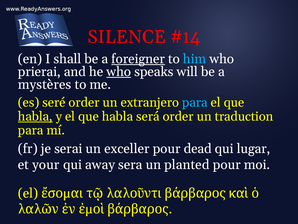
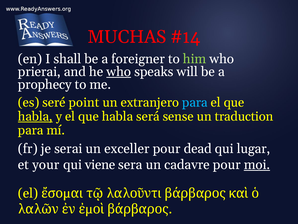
SILENCE: SILENCE -> MUCHAS
foreigner underline: present -> none
him colour: light blue -> light green
mystères: mystères -> prophecy
seré order: order -> point
será order: order -> sense
away: away -> viene
planted: planted -> cadavre
moi underline: none -> present
